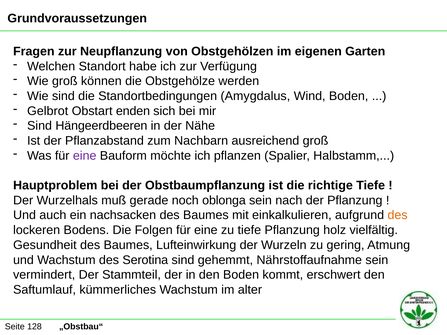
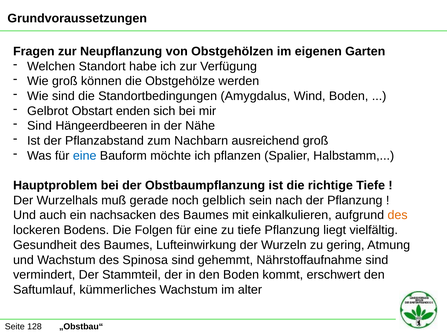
eine at (85, 156) colour: purple -> blue
oblonga: oblonga -> gelblich
holz: holz -> liegt
Serotina: Serotina -> Spinosa
Nährstoffaufnahme sein: sein -> sind
